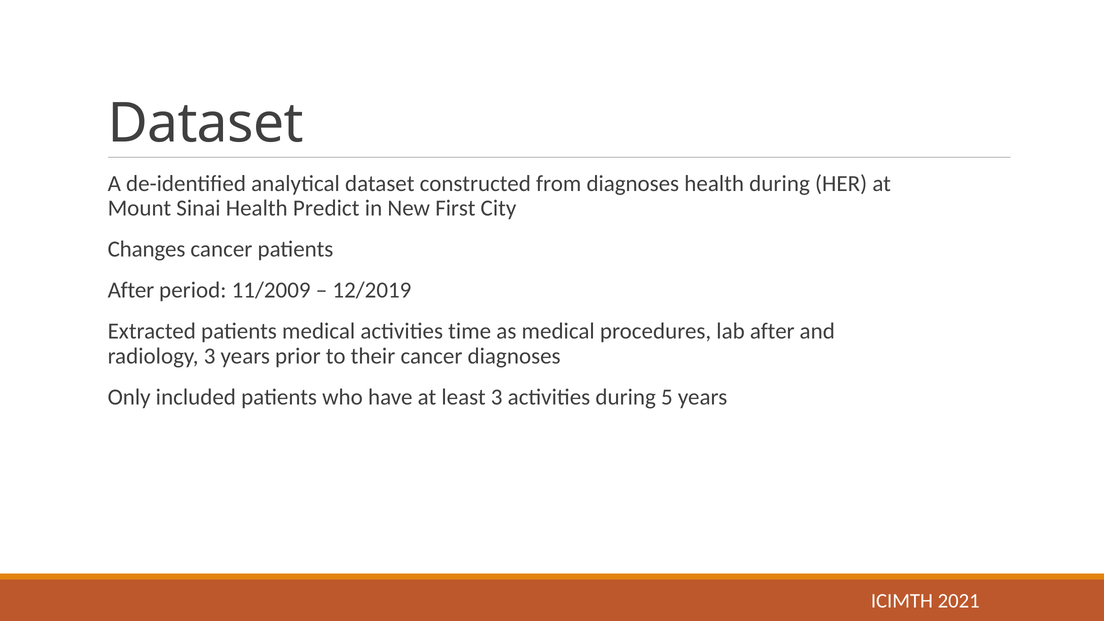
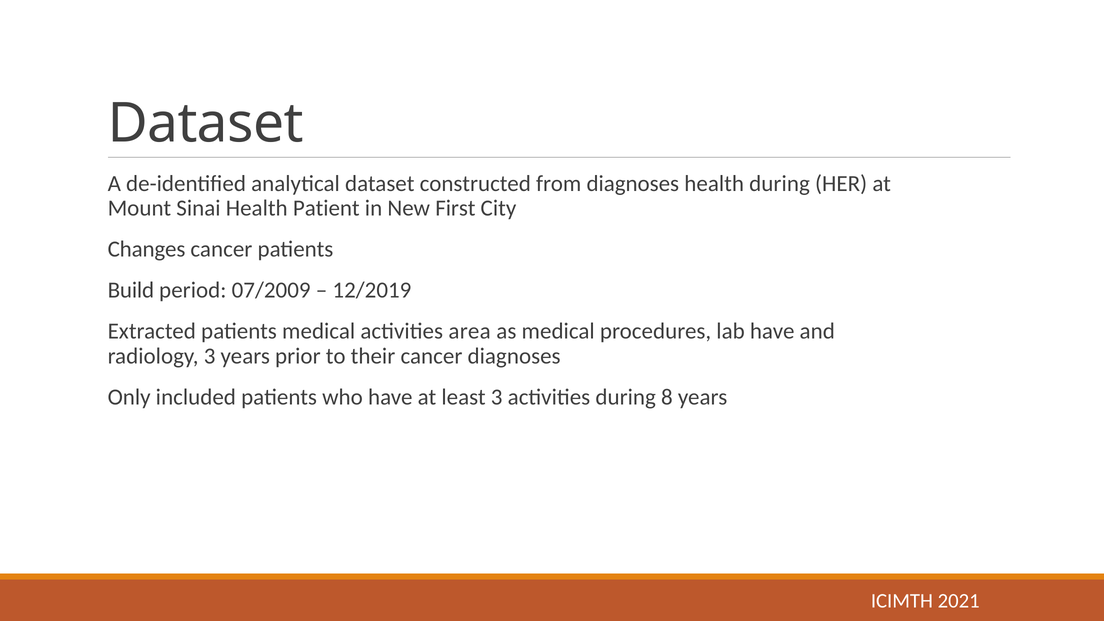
Predict: Predict -> Patient
After at (131, 290): After -> Build
11/2009: 11/2009 -> 07/2009
time: time -> area
lab after: after -> have
5: 5 -> 8
